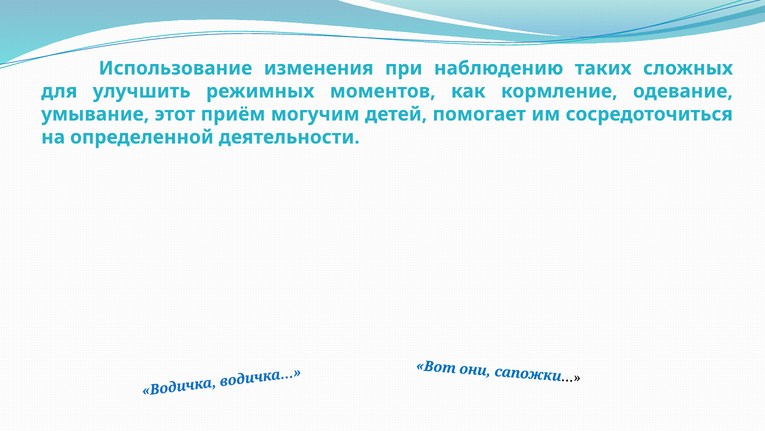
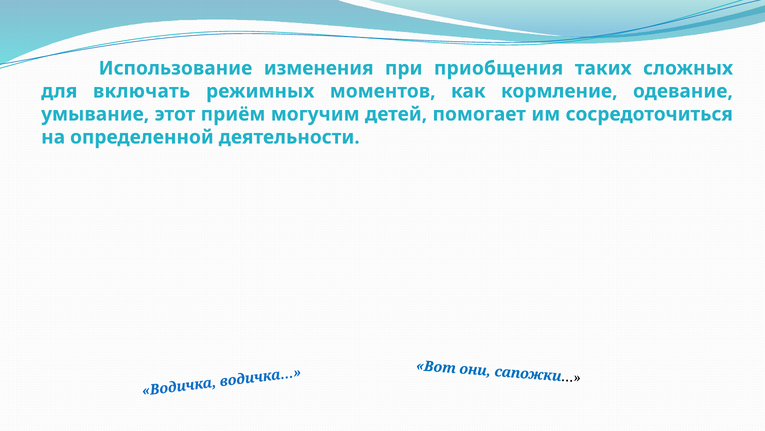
наблюдению: наблюдению -> приобщения
улучшить: улучшить -> включать
